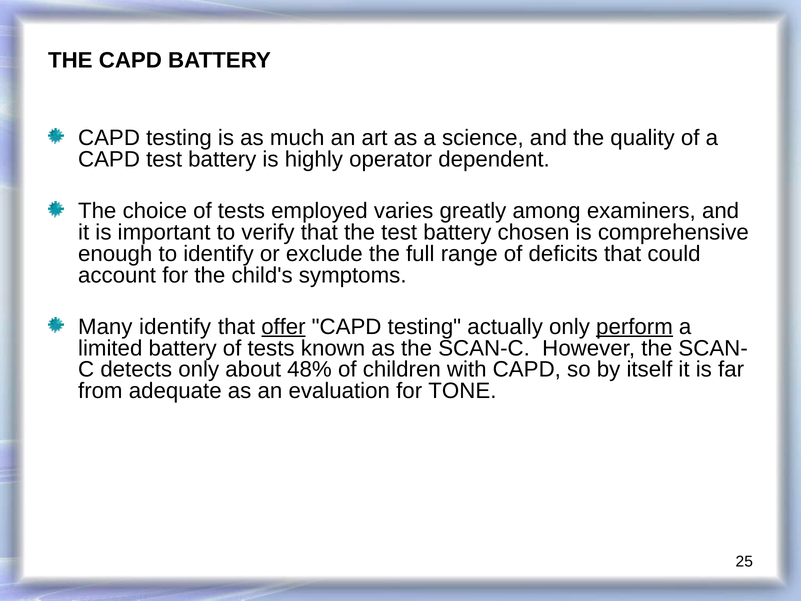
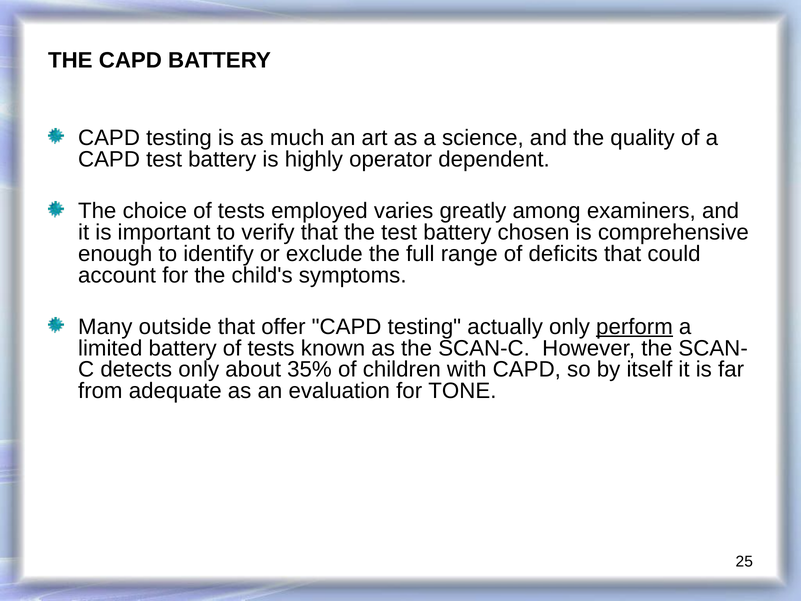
Many identify: identify -> outside
offer underline: present -> none
48%: 48% -> 35%
